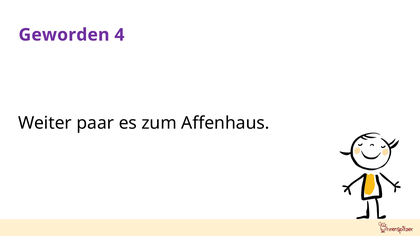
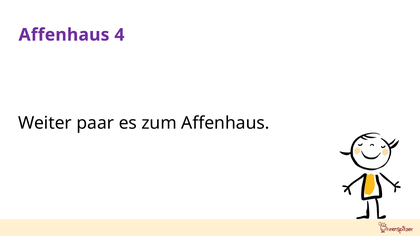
Geworden at (64, 35): Geworden -> Affenhaus
